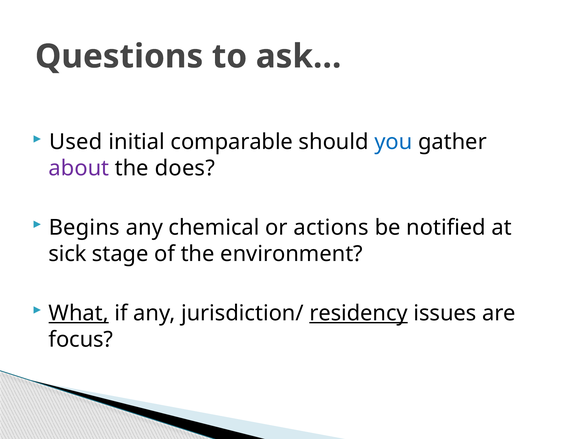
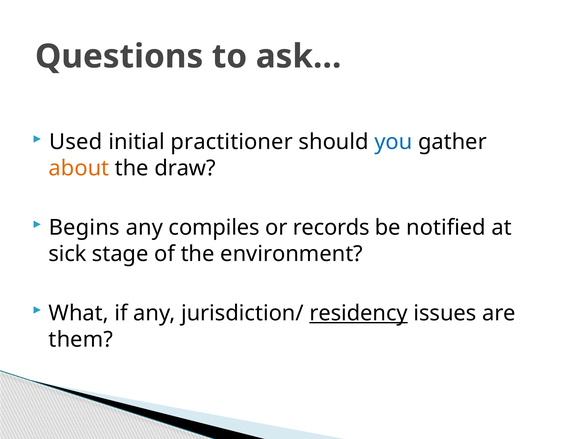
comparable: comparable -> practitioner
about colour: purple -> orange
does: does -> draw
chemical: chemical -> compiles
actions: actions -> records
What underline: present -> none
focus: focus -> them
